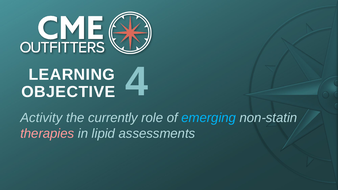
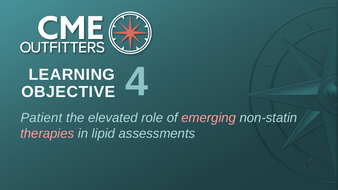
Activity: Activity -> Patient
currently: currently -> elevated
emerging colour: light blue -> pink
